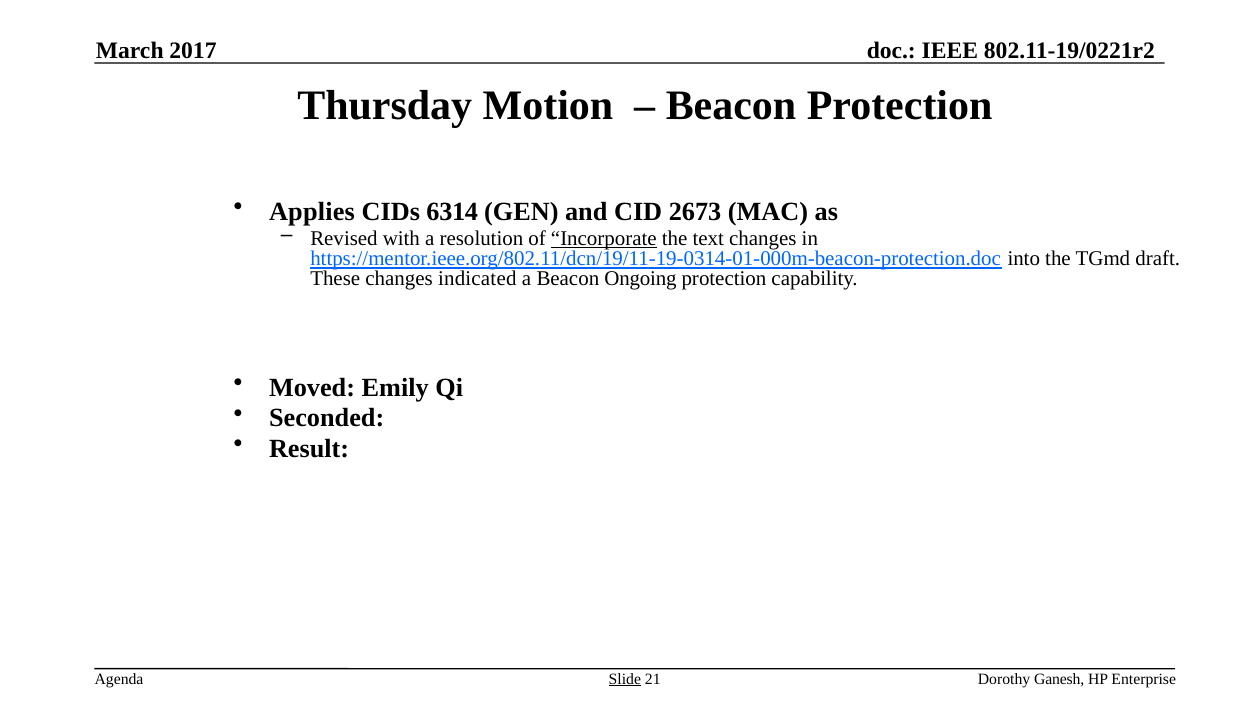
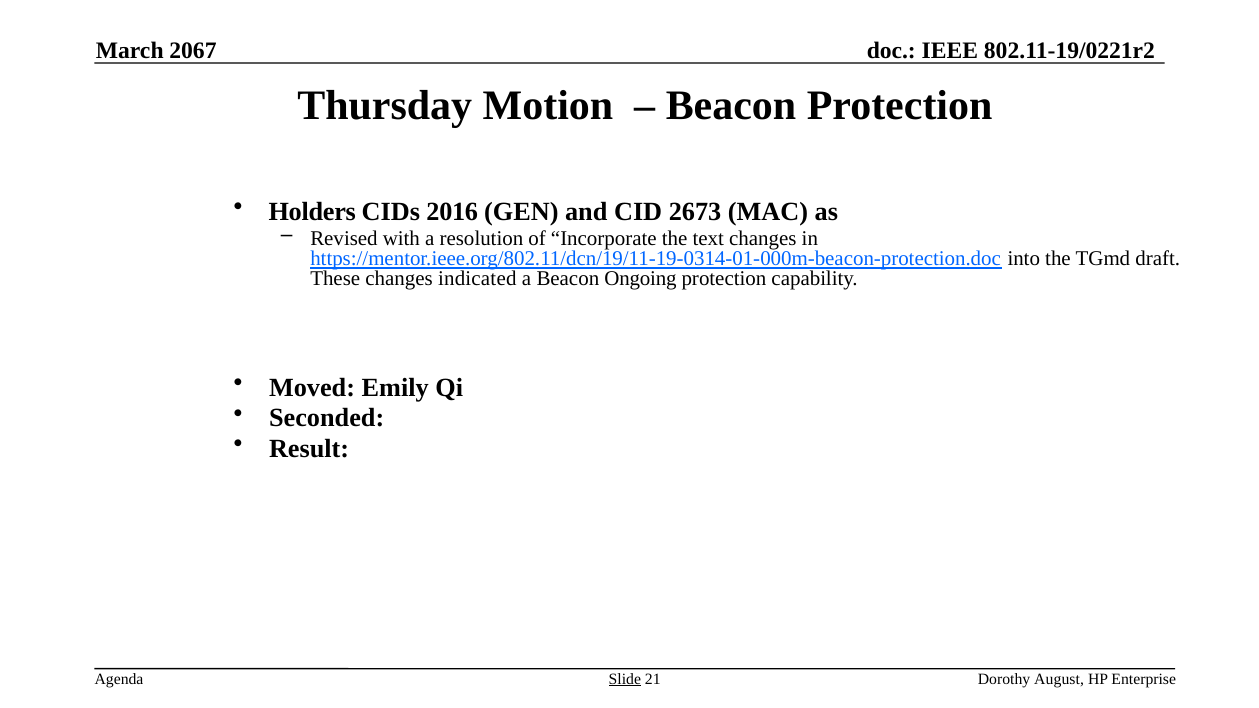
2017: 2017 -> 2067
Applies: Applies -> Holders
6314: 6314 -> 2016
Incorporate underline: present -> none
Ganesh: Ganesh -> August
